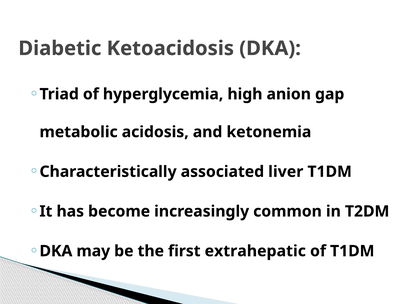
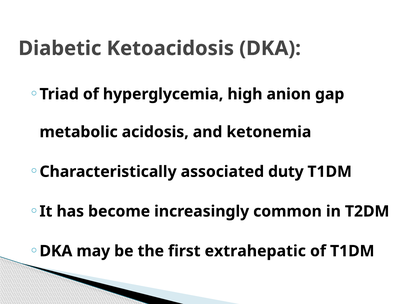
liver: liver -> duty
